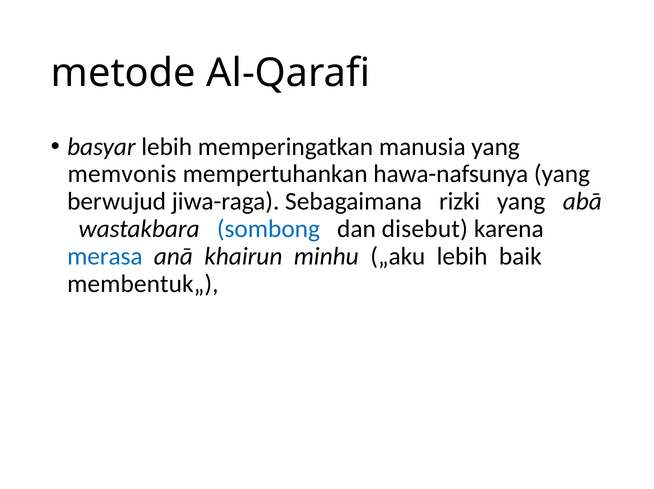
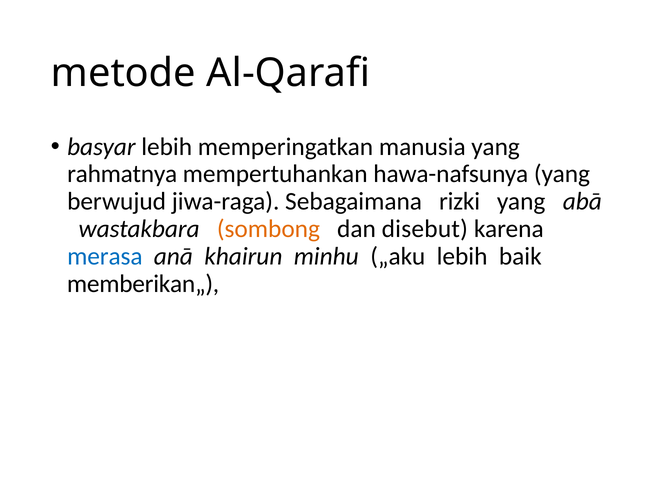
memvonis: memvonis -> rahmatnya
sombong colour: blue -> orange
membentuk„: membentuk„ -> memberikan„
